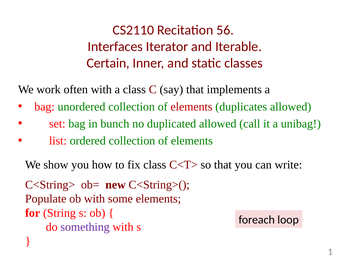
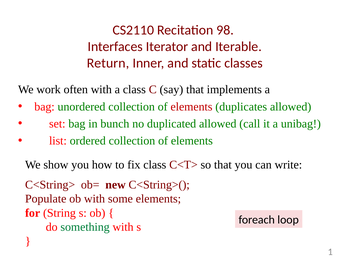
56: 56 -> 98
Certain: Certain -> Return
something colour: purple -> green
